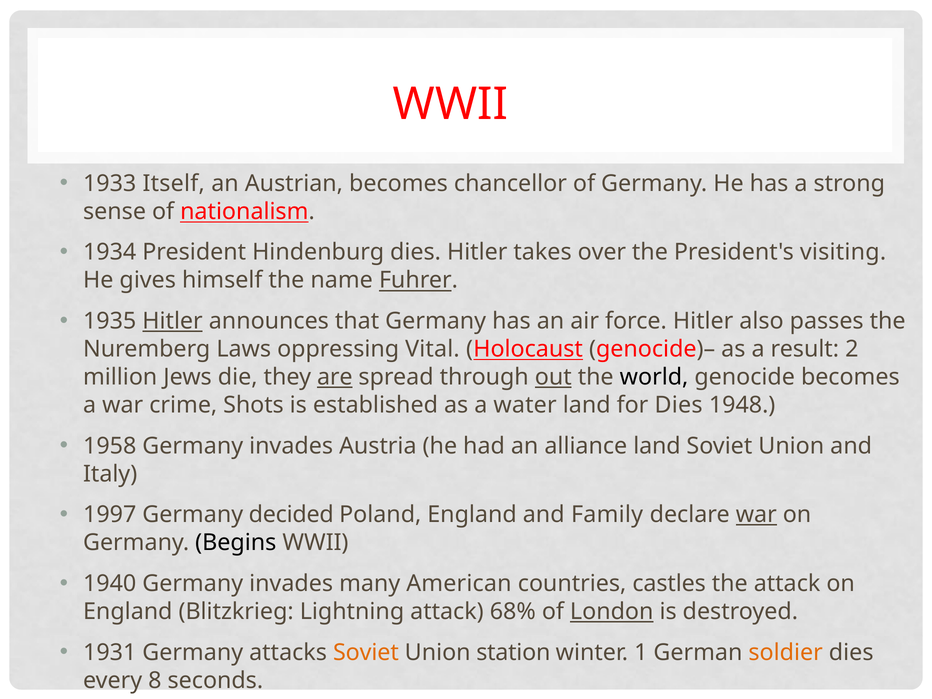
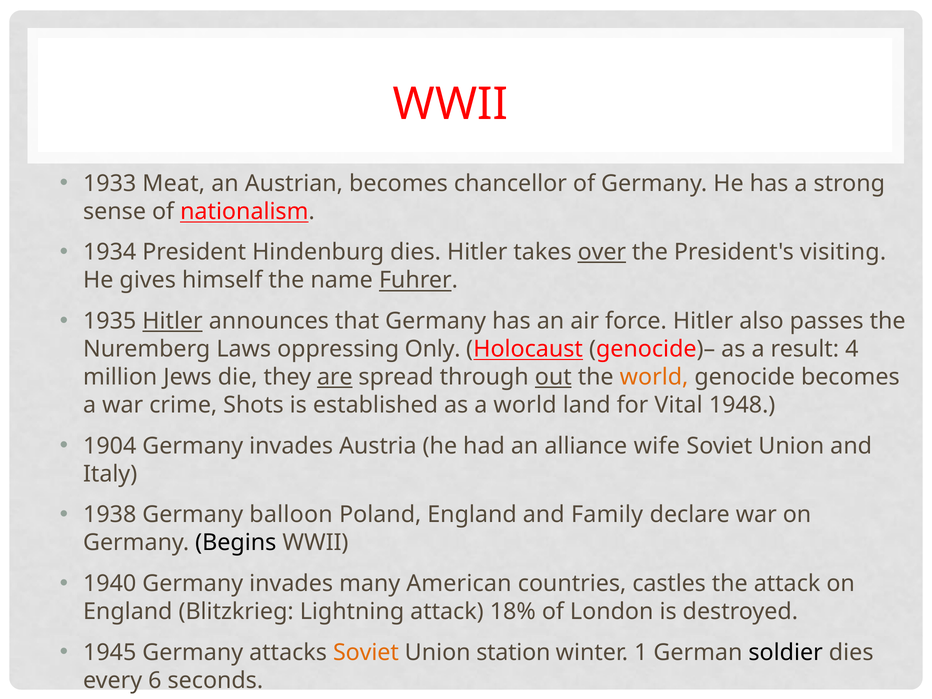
Itself: Itself -> Meat
over underline: none -> present
Vital: Vital -> Only
2: 2 -> 4
world at (654, 377) colour: black -> orange
a water: water -> world
for Dies: Dies -> Vital
1958: 1958 -> 1904
alliance land: land -> wife
1997: 1997 -> 1938
decided: decided -> balloon
war at (756, 515) underline: present -> none
68%: 68% -> 18%
London underline: present -> none
1931: 1931 -> 1945
soldier colour: orange -> black
8: 8 -> 6
